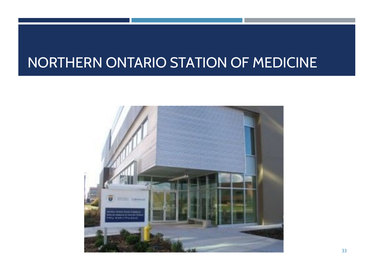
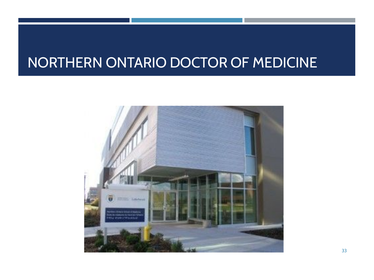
STATION: STATION -> DOCTOR
